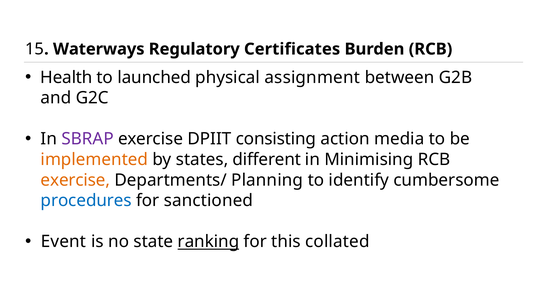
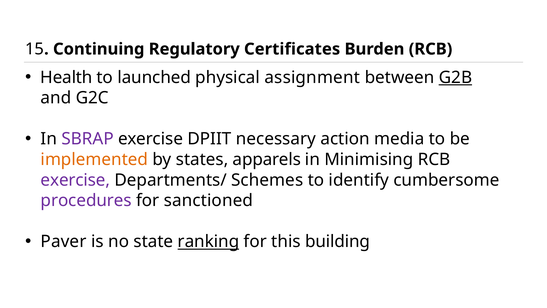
Waterways: Waterways -> Continuing
G2B underline: none -> present
consisting: consisting -> necessary
different: different -> apparels
exercise at (75, 180) colour: orange -> purple
Planning: Planning -> Schemes
procedures colour: blue -> purple
Event: Event -> Paver
collated: collated -> building
